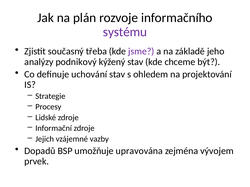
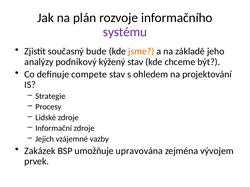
třeba: třeba -> bude
jsme colour: purple -> orange
uchování: uchování -> compete
Dopadů: Dopadů -> Zakázek
